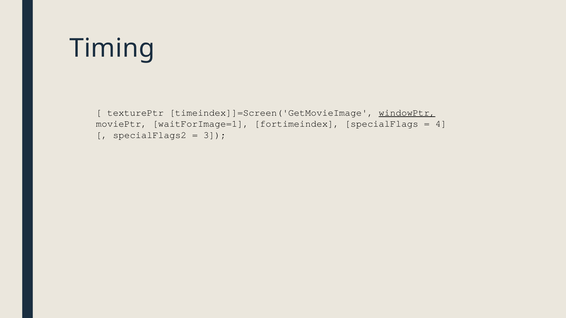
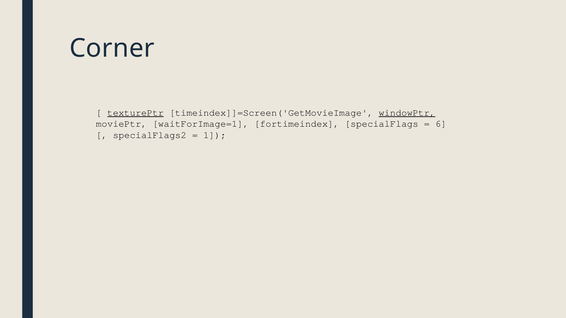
Timing: Timing -> Corner
texturePtr underline: none -> present
4: 4 -> 6
3: 3 -> 1
